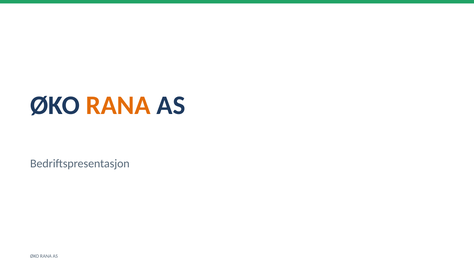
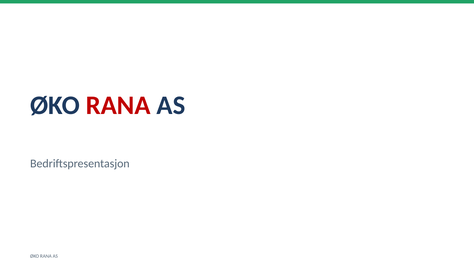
RANA at (118, 105) colour: orange -> red
